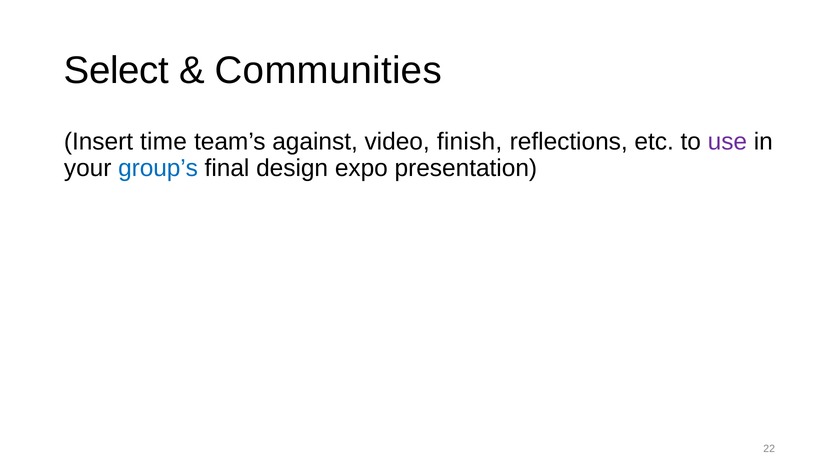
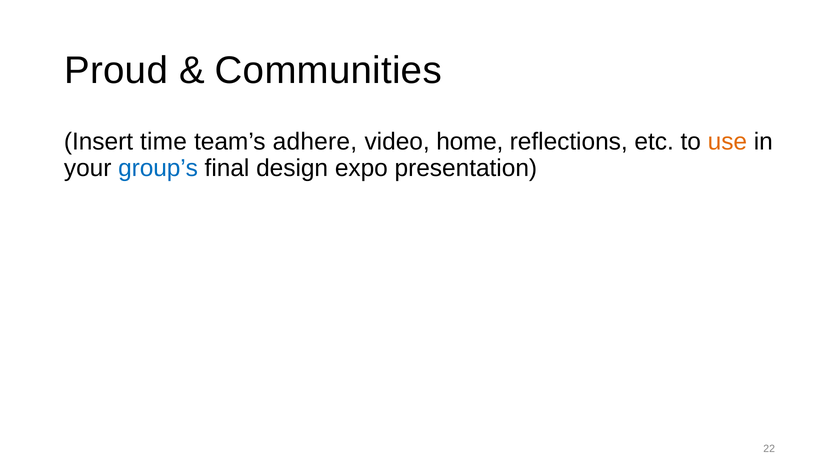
Select: Select -> Proud
against: against -> adhere
finish: finish -> home
use colour: purple -> orange
